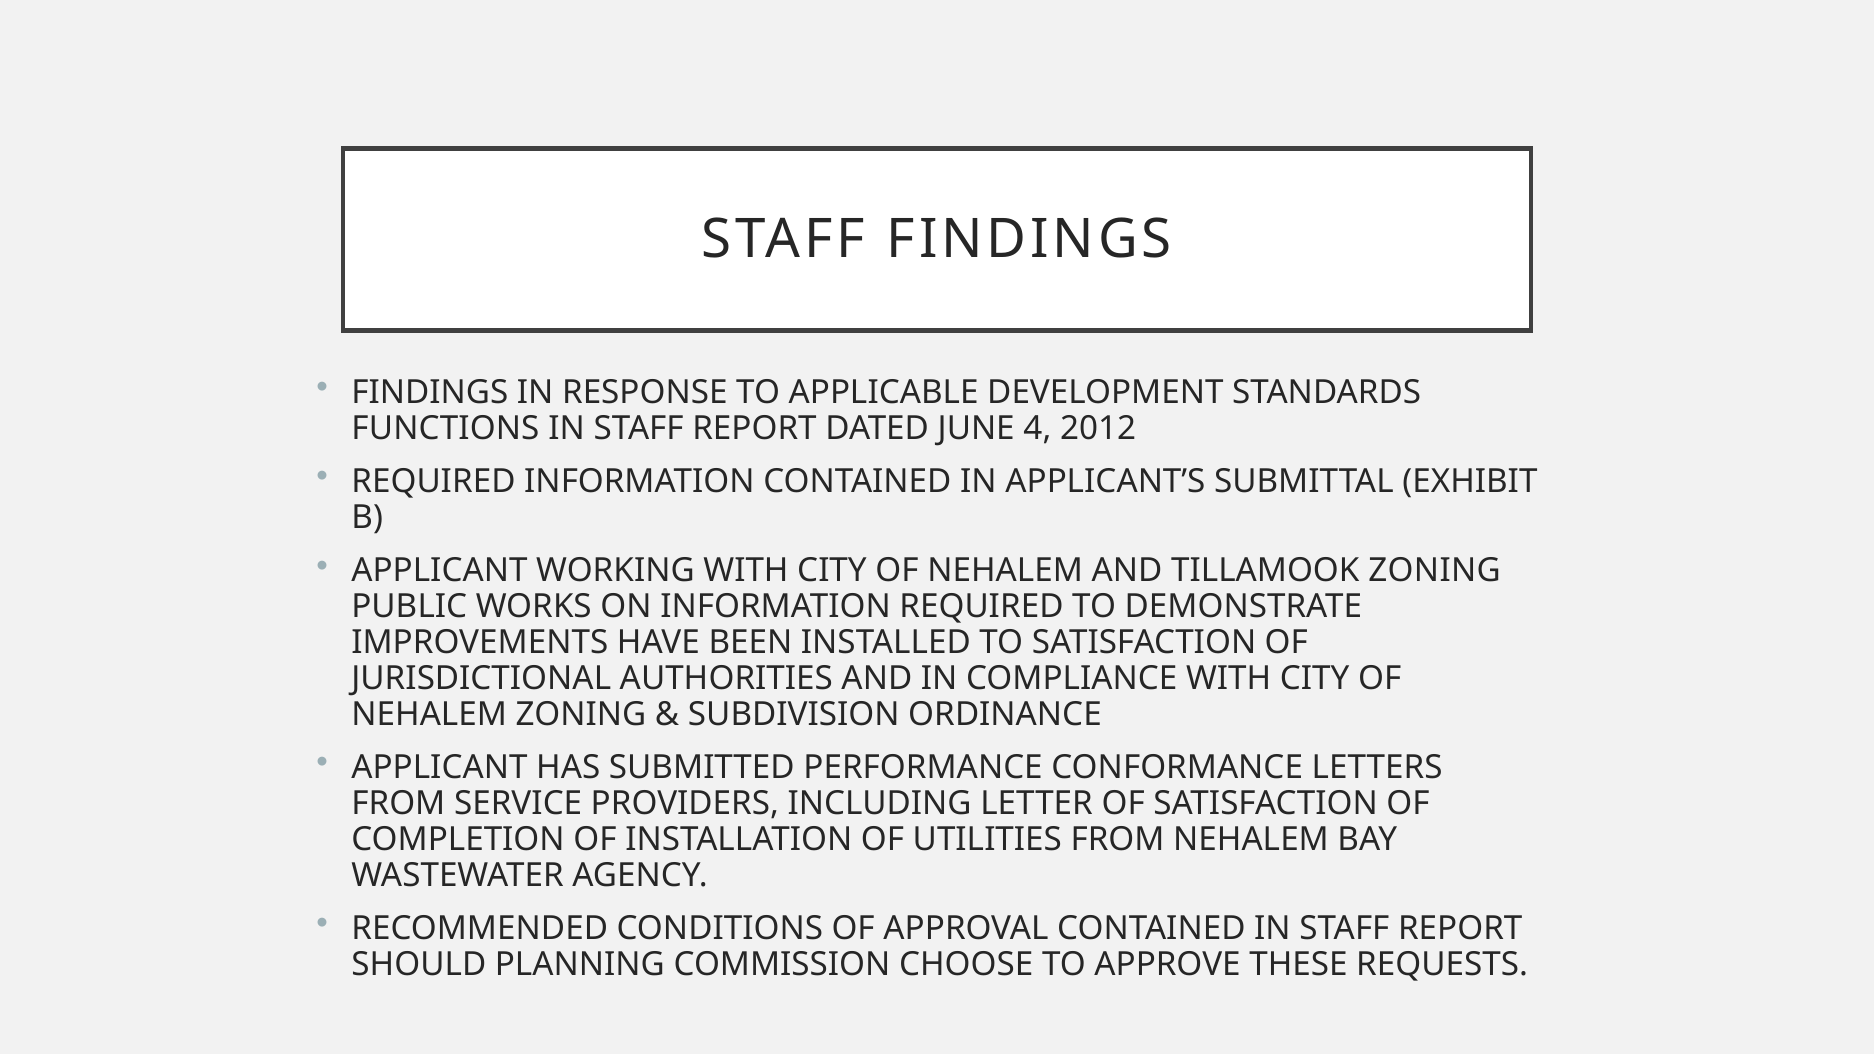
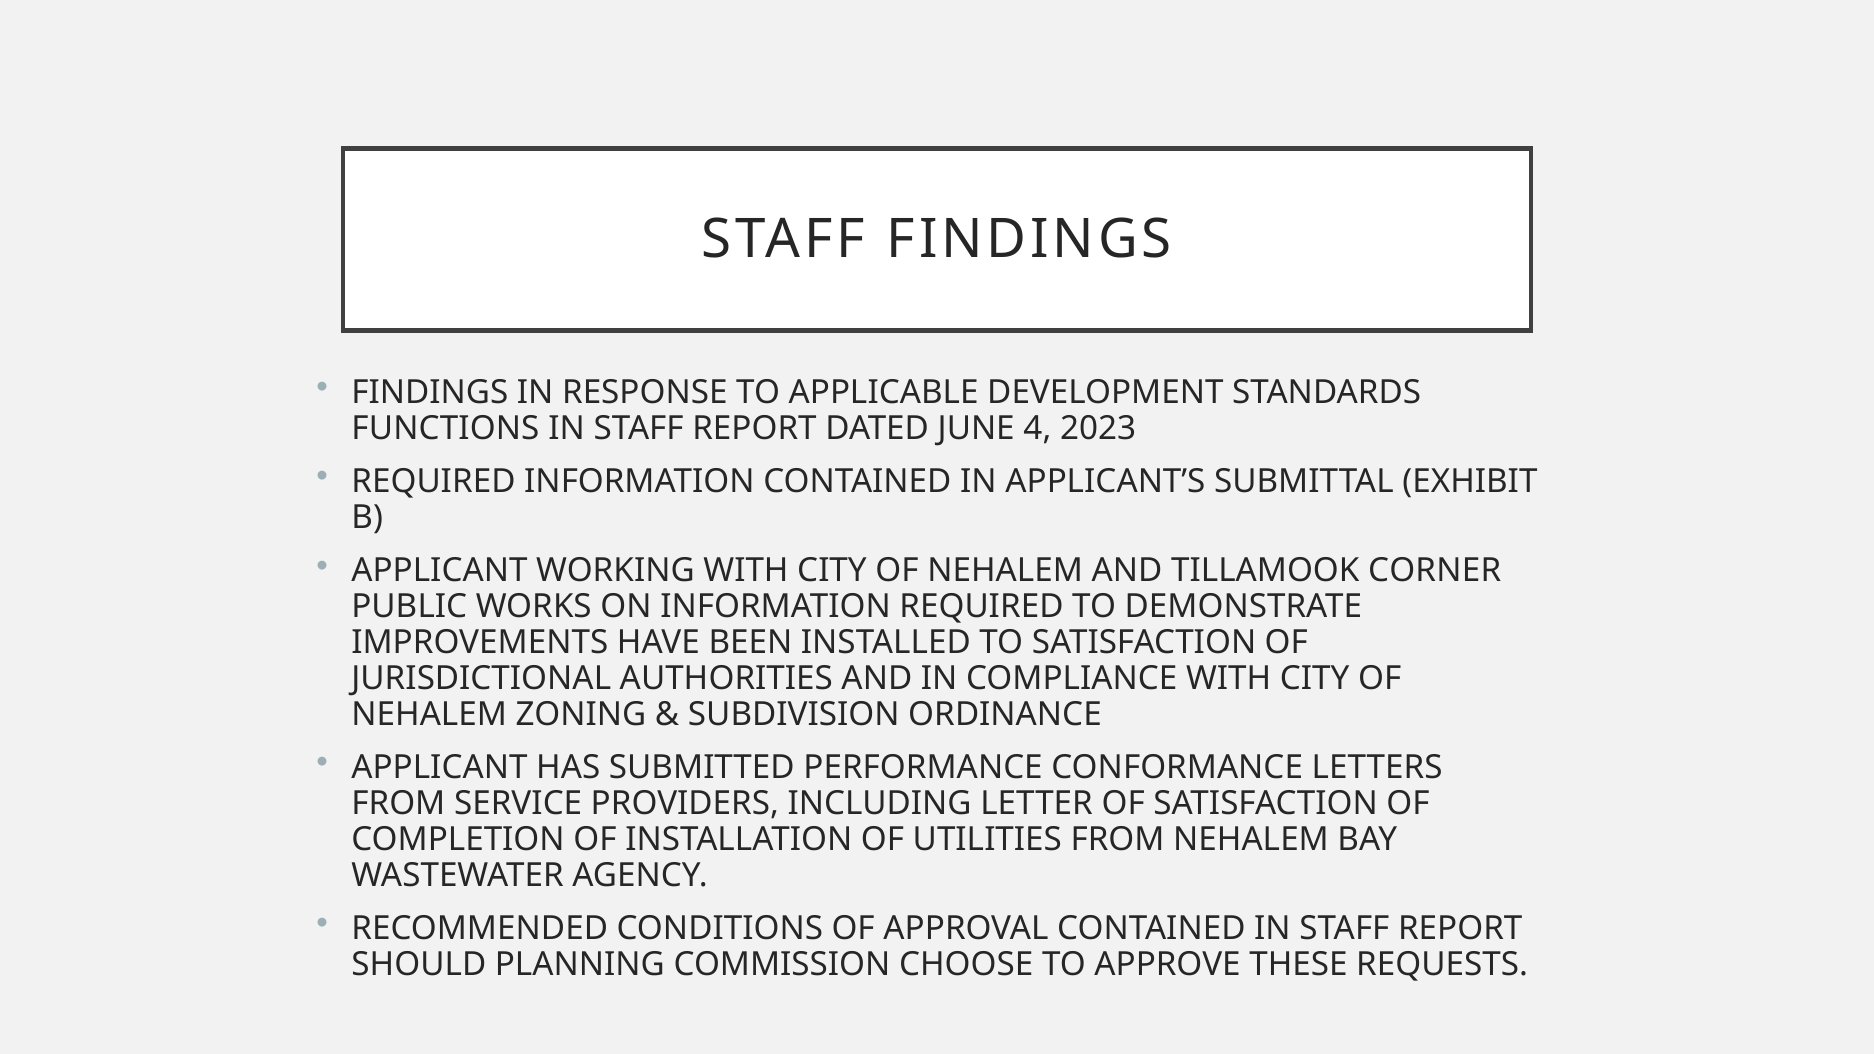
2012: 2012 -> 2023
TILLAMOOK ZONING: ZONING -> CORNER
